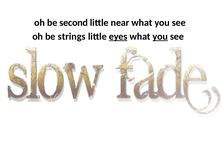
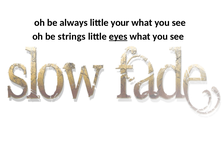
second: second -> always
near: near -> your
you at (160, 36) underline: present -> none
